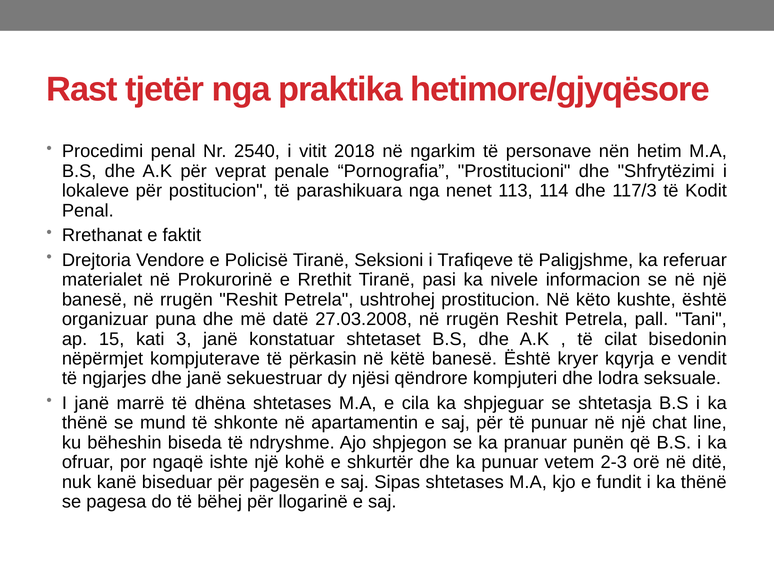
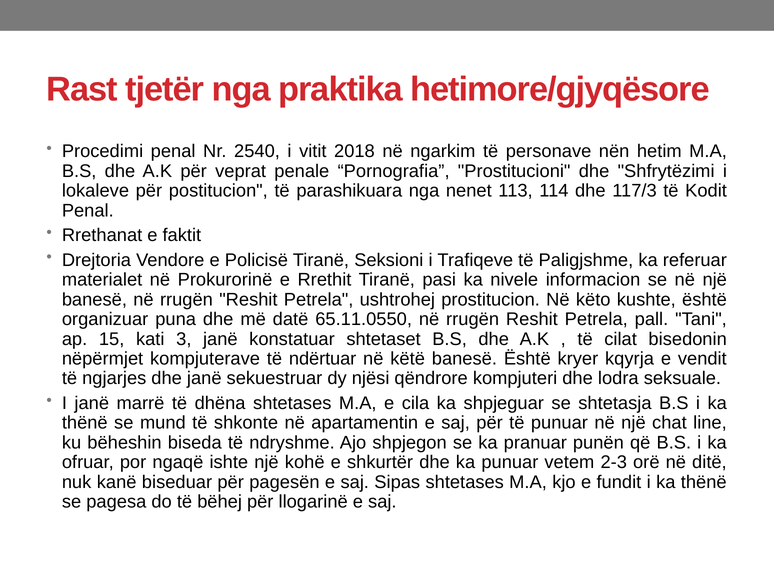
27.03.2008: 27.03.2008 -> 65.11.0550
përkasin: përkasin -> ndërtuar
